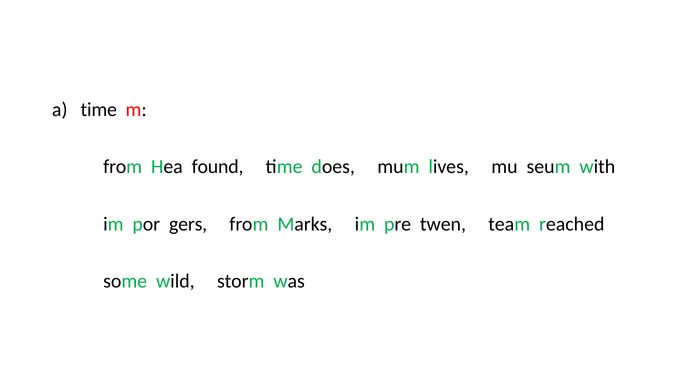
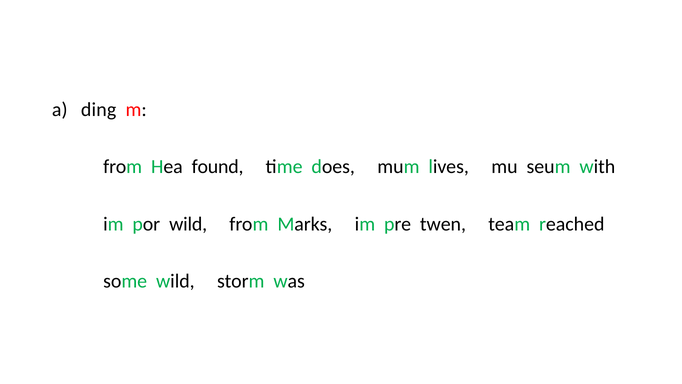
time at (99, 110): time -> ding
por gers: gers -> wild
